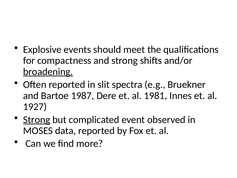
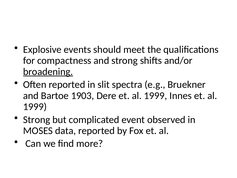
1987: 1987 -> 1903
Dere et al 1981: 1981 -> 1999
1927 at (35, 107): 1927 -> 1999
Strong at (37, 119) underline: present -> none
